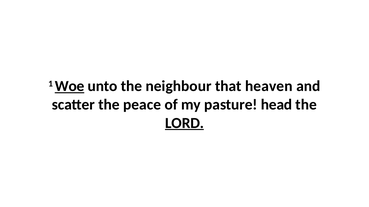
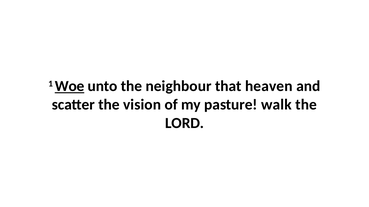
peace: peace -> vision
head: head -> walk
LORD underline: present -> none
